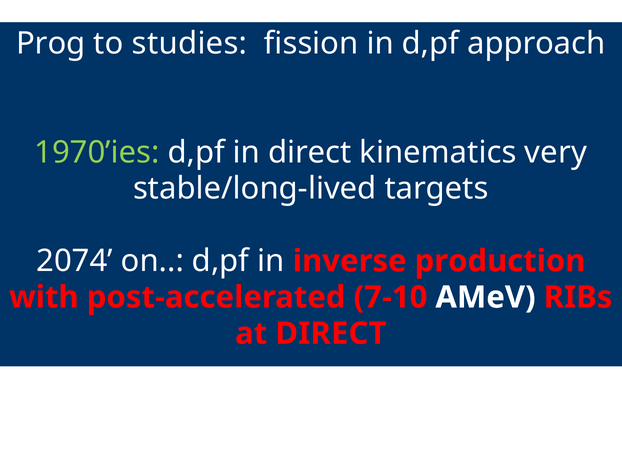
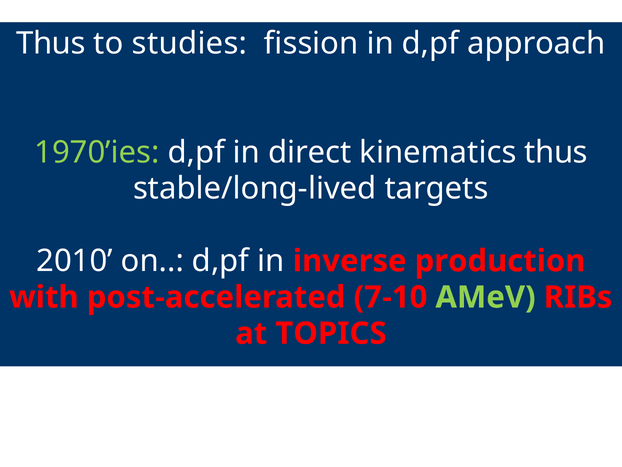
Prog at (51, 44): Prog -> Thus
kinematics very: very -> thus
2074: 2074 -> 2010
AMeV colour: white -> light green
at DIRECT: DIRECT -> TOPICS
